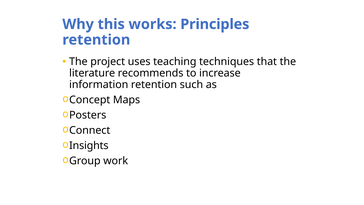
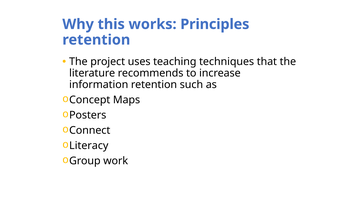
Insights: Insights -> Literacy
